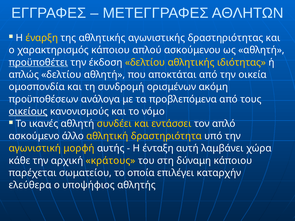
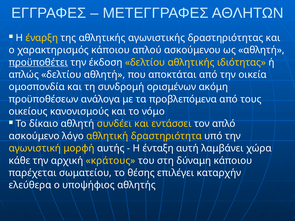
οικείους underline: present -> none
ικανές: ικανές -> δίκαιο
άλλο: άλλο -> λόγο
οποία: οποία -> θέσης
